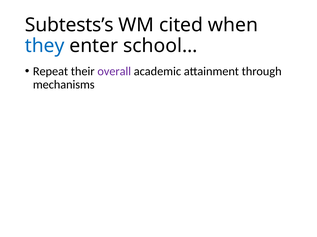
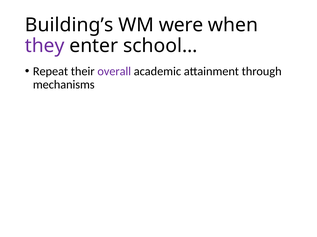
Subtests’s: Subtests’s -> Building’s
cited: cited -> were
they colour: blue -> purple
